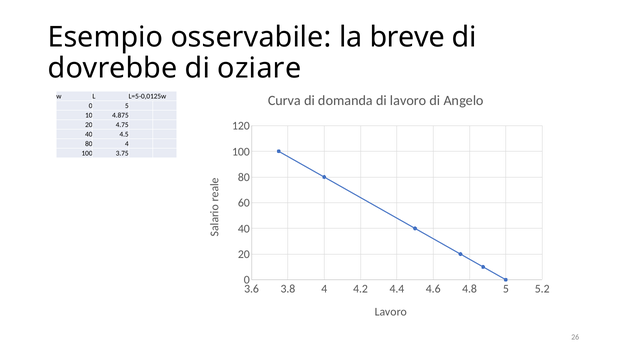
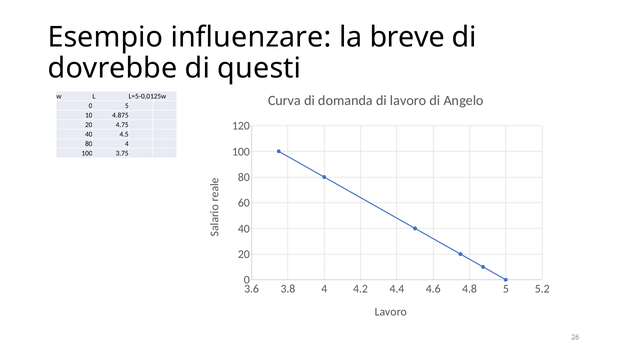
osservabile: osservabile -> influenzare
oziare: oziare -> questi
